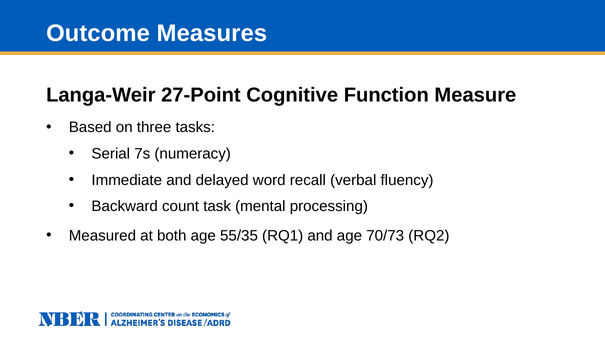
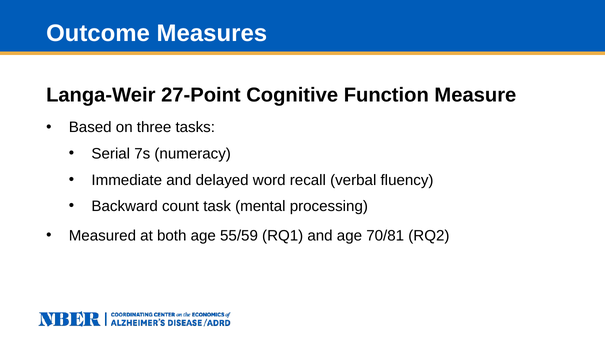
55/35: 55/35 -> 55/59
70/73: 70/73 -> 70/81
